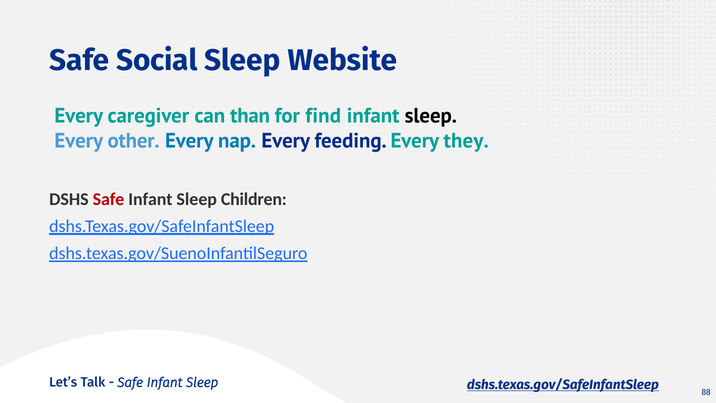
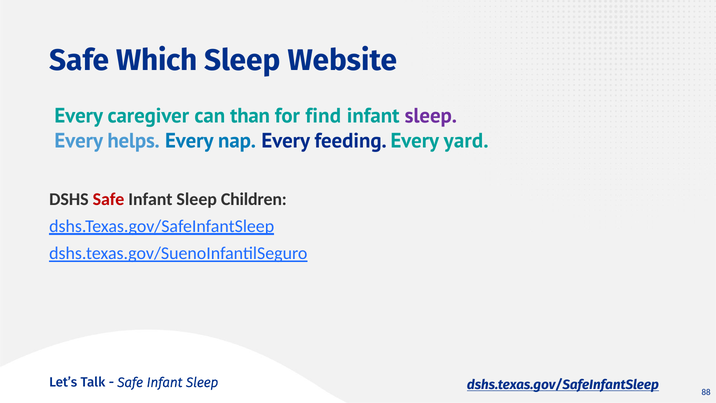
Social: Social -> Which
sleep at (431, 116) colour: black -> purple
other: other -> helps
they: they -> yard
